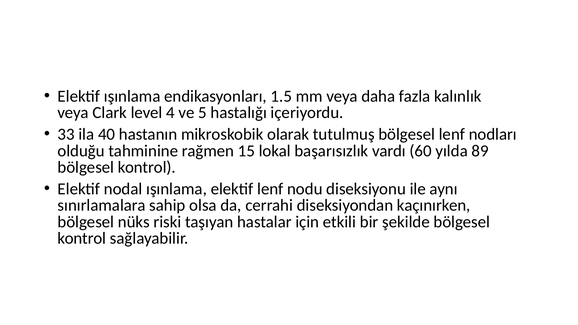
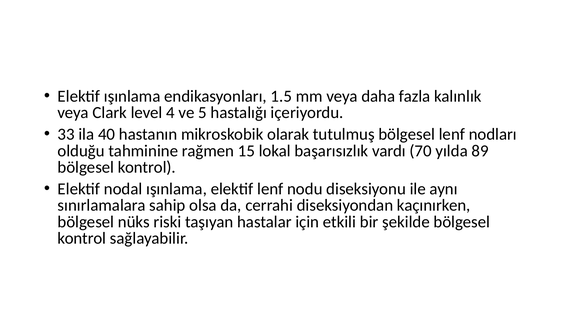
60: 60 -> 70
